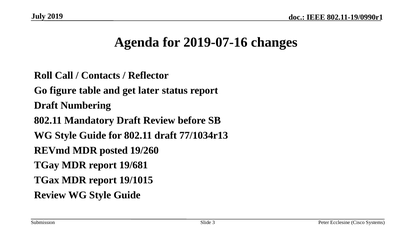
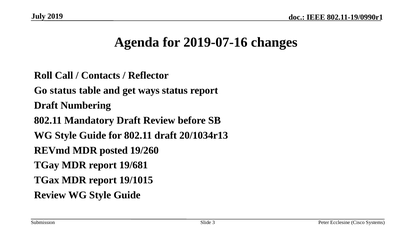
Go figure: figure -> status
later: later -> ways
77/1034r13: 77/1034r13 -> 20/1034r13
